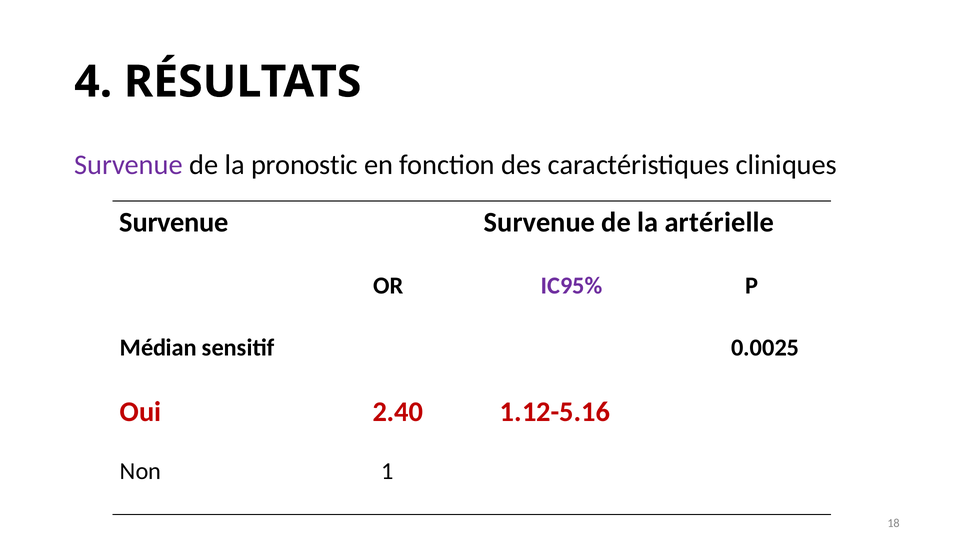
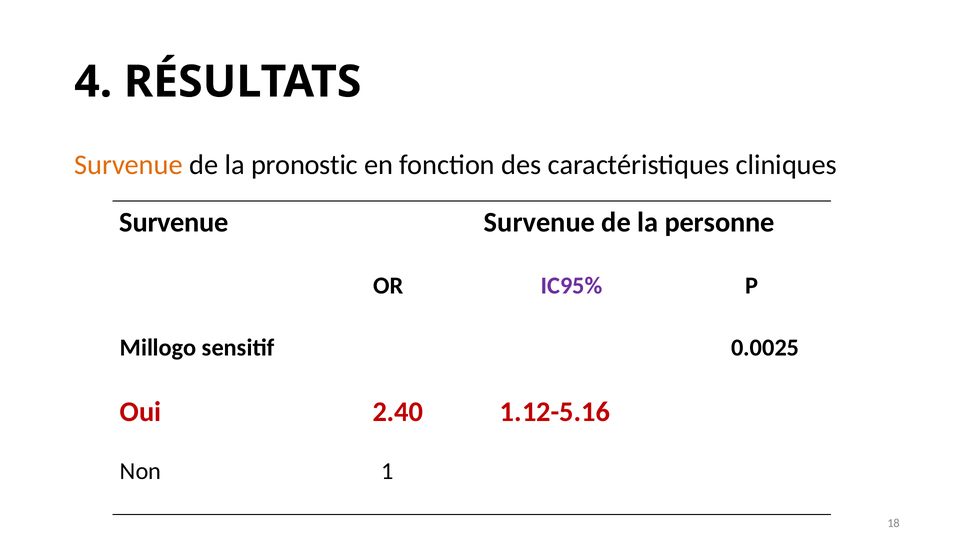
Survenue at (129, 165) colour: purple -> orange
artérielle: artérielle -> personne
Médian: Médian -> Millogo
